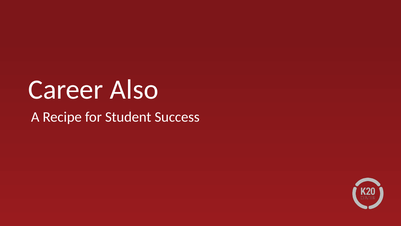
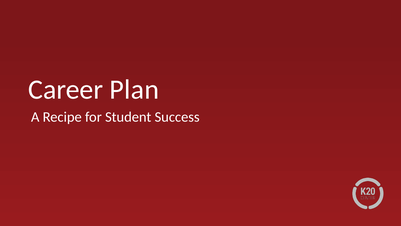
Also: Also -> Plan
